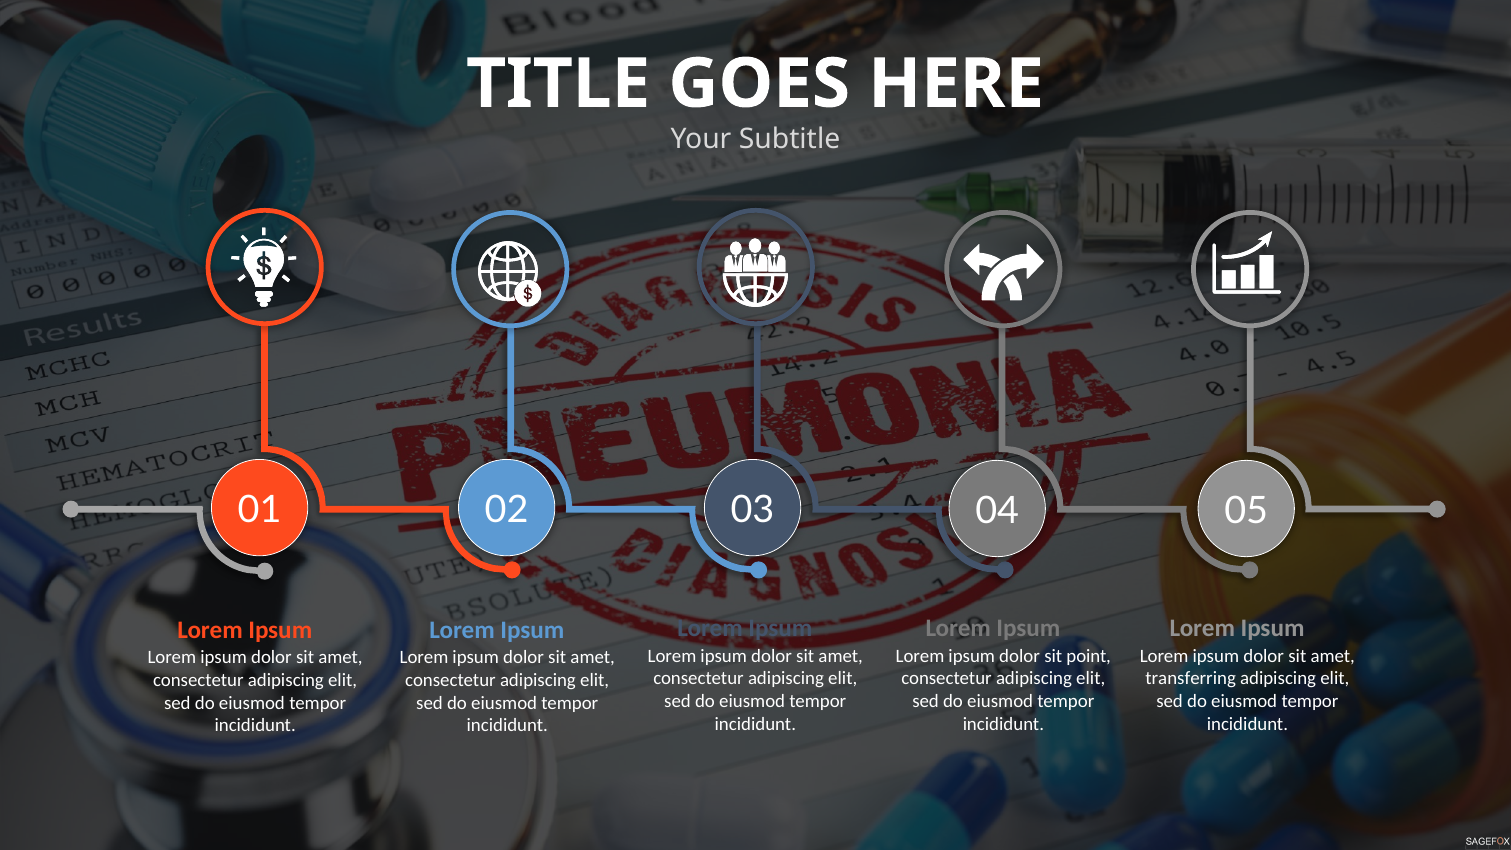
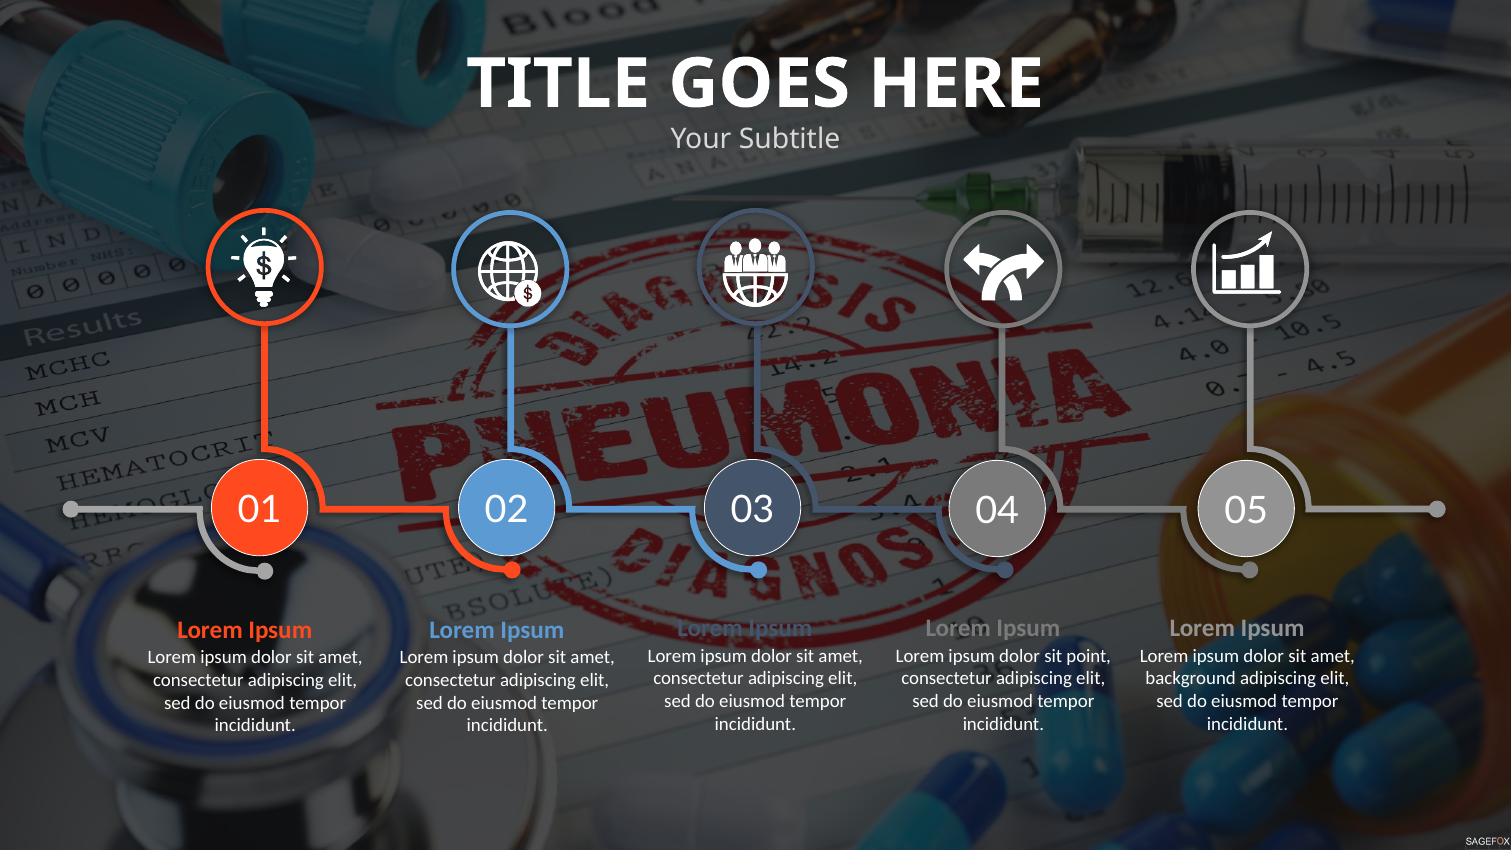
transferring: transferring -> background
